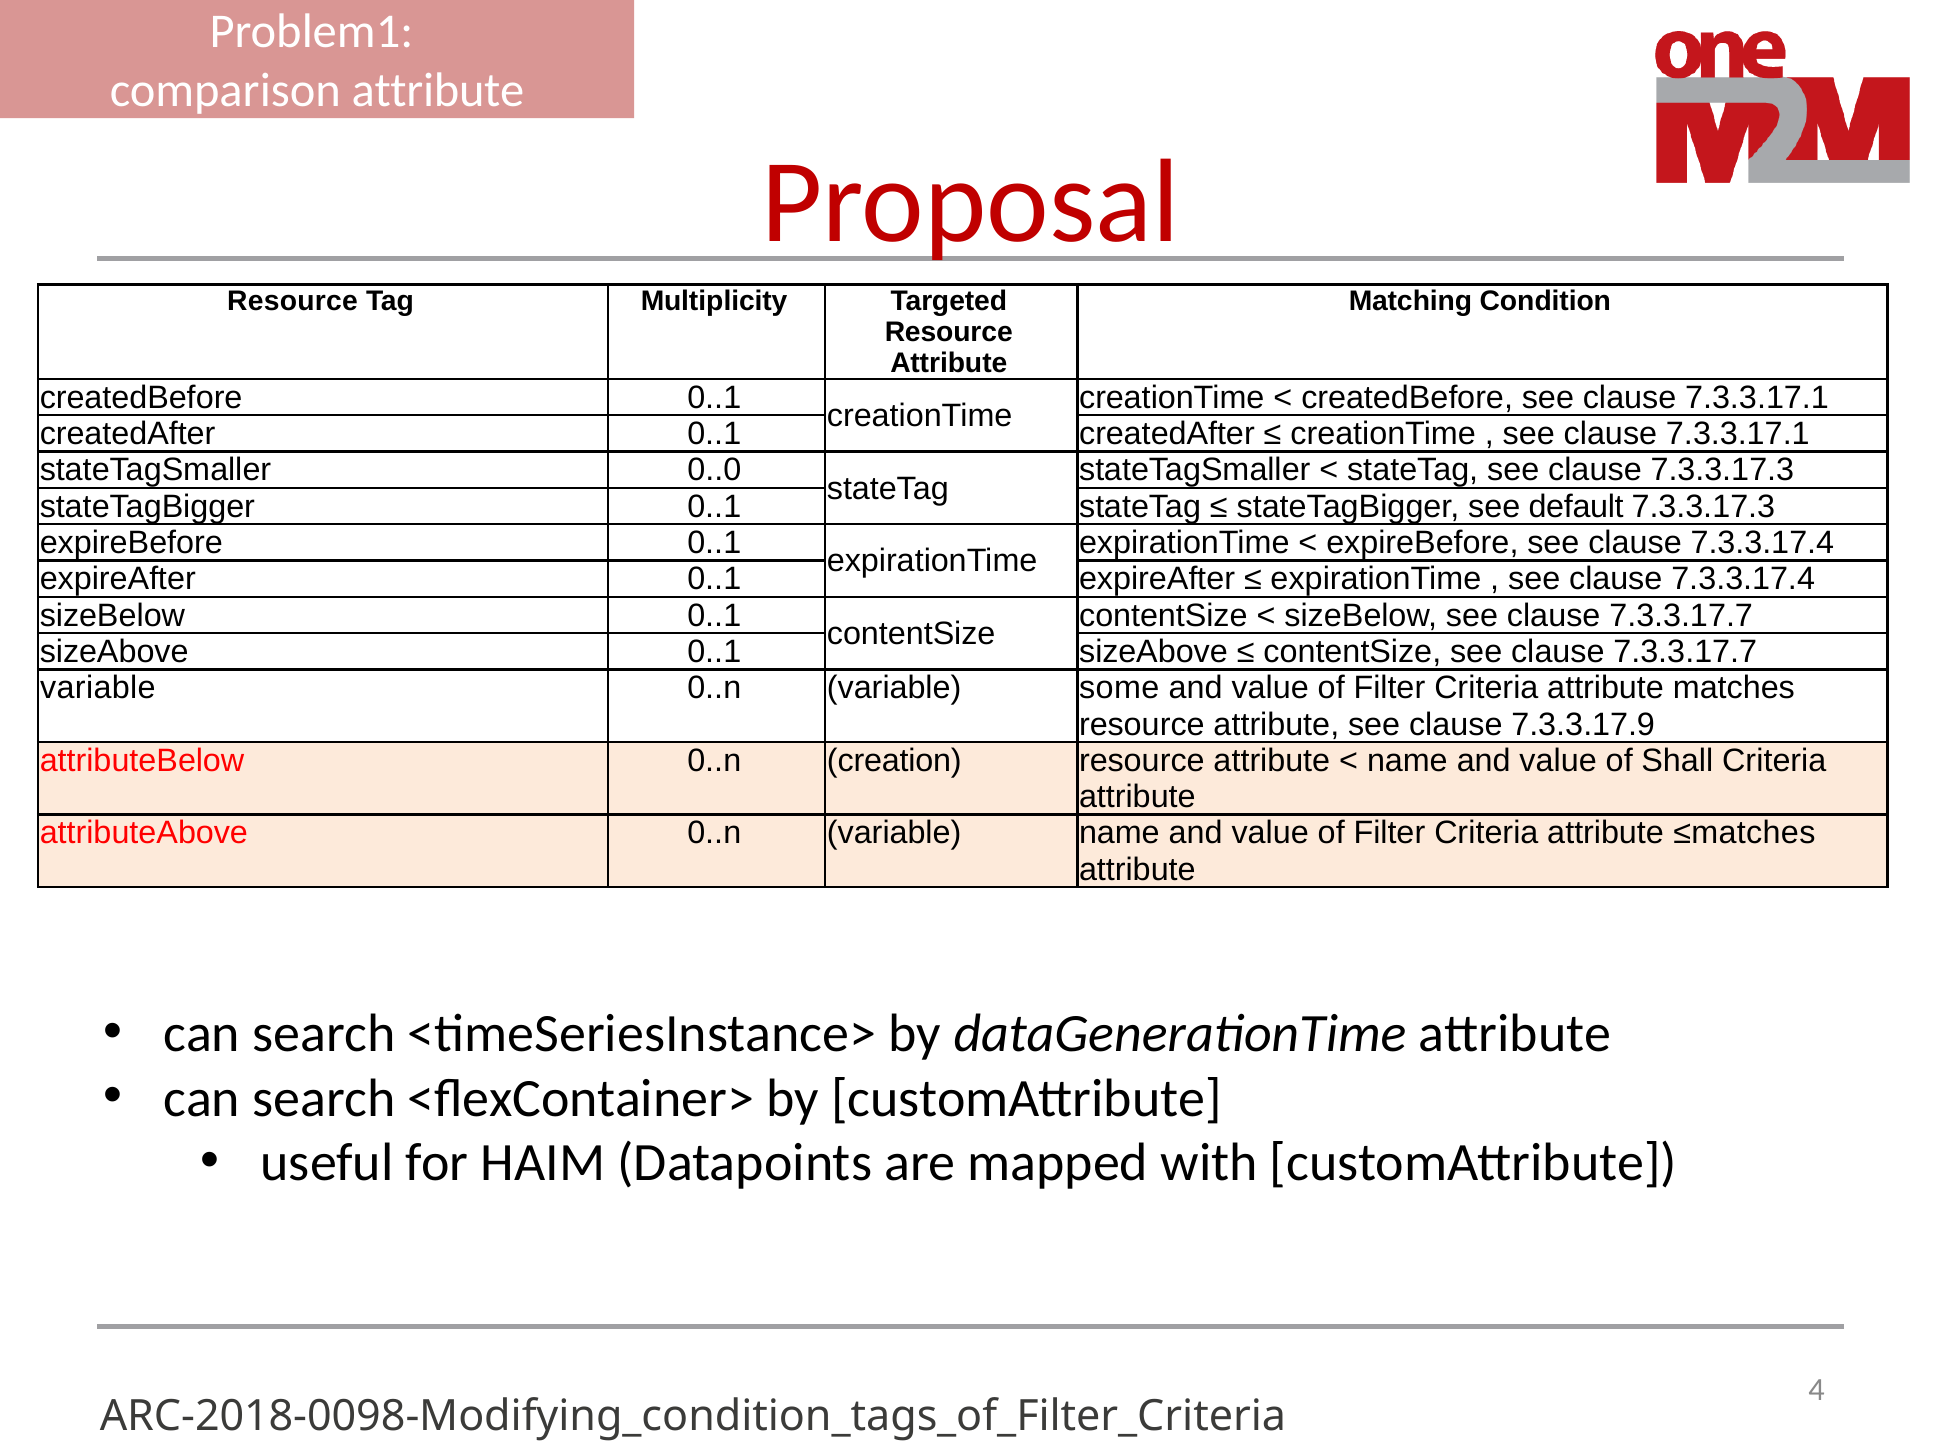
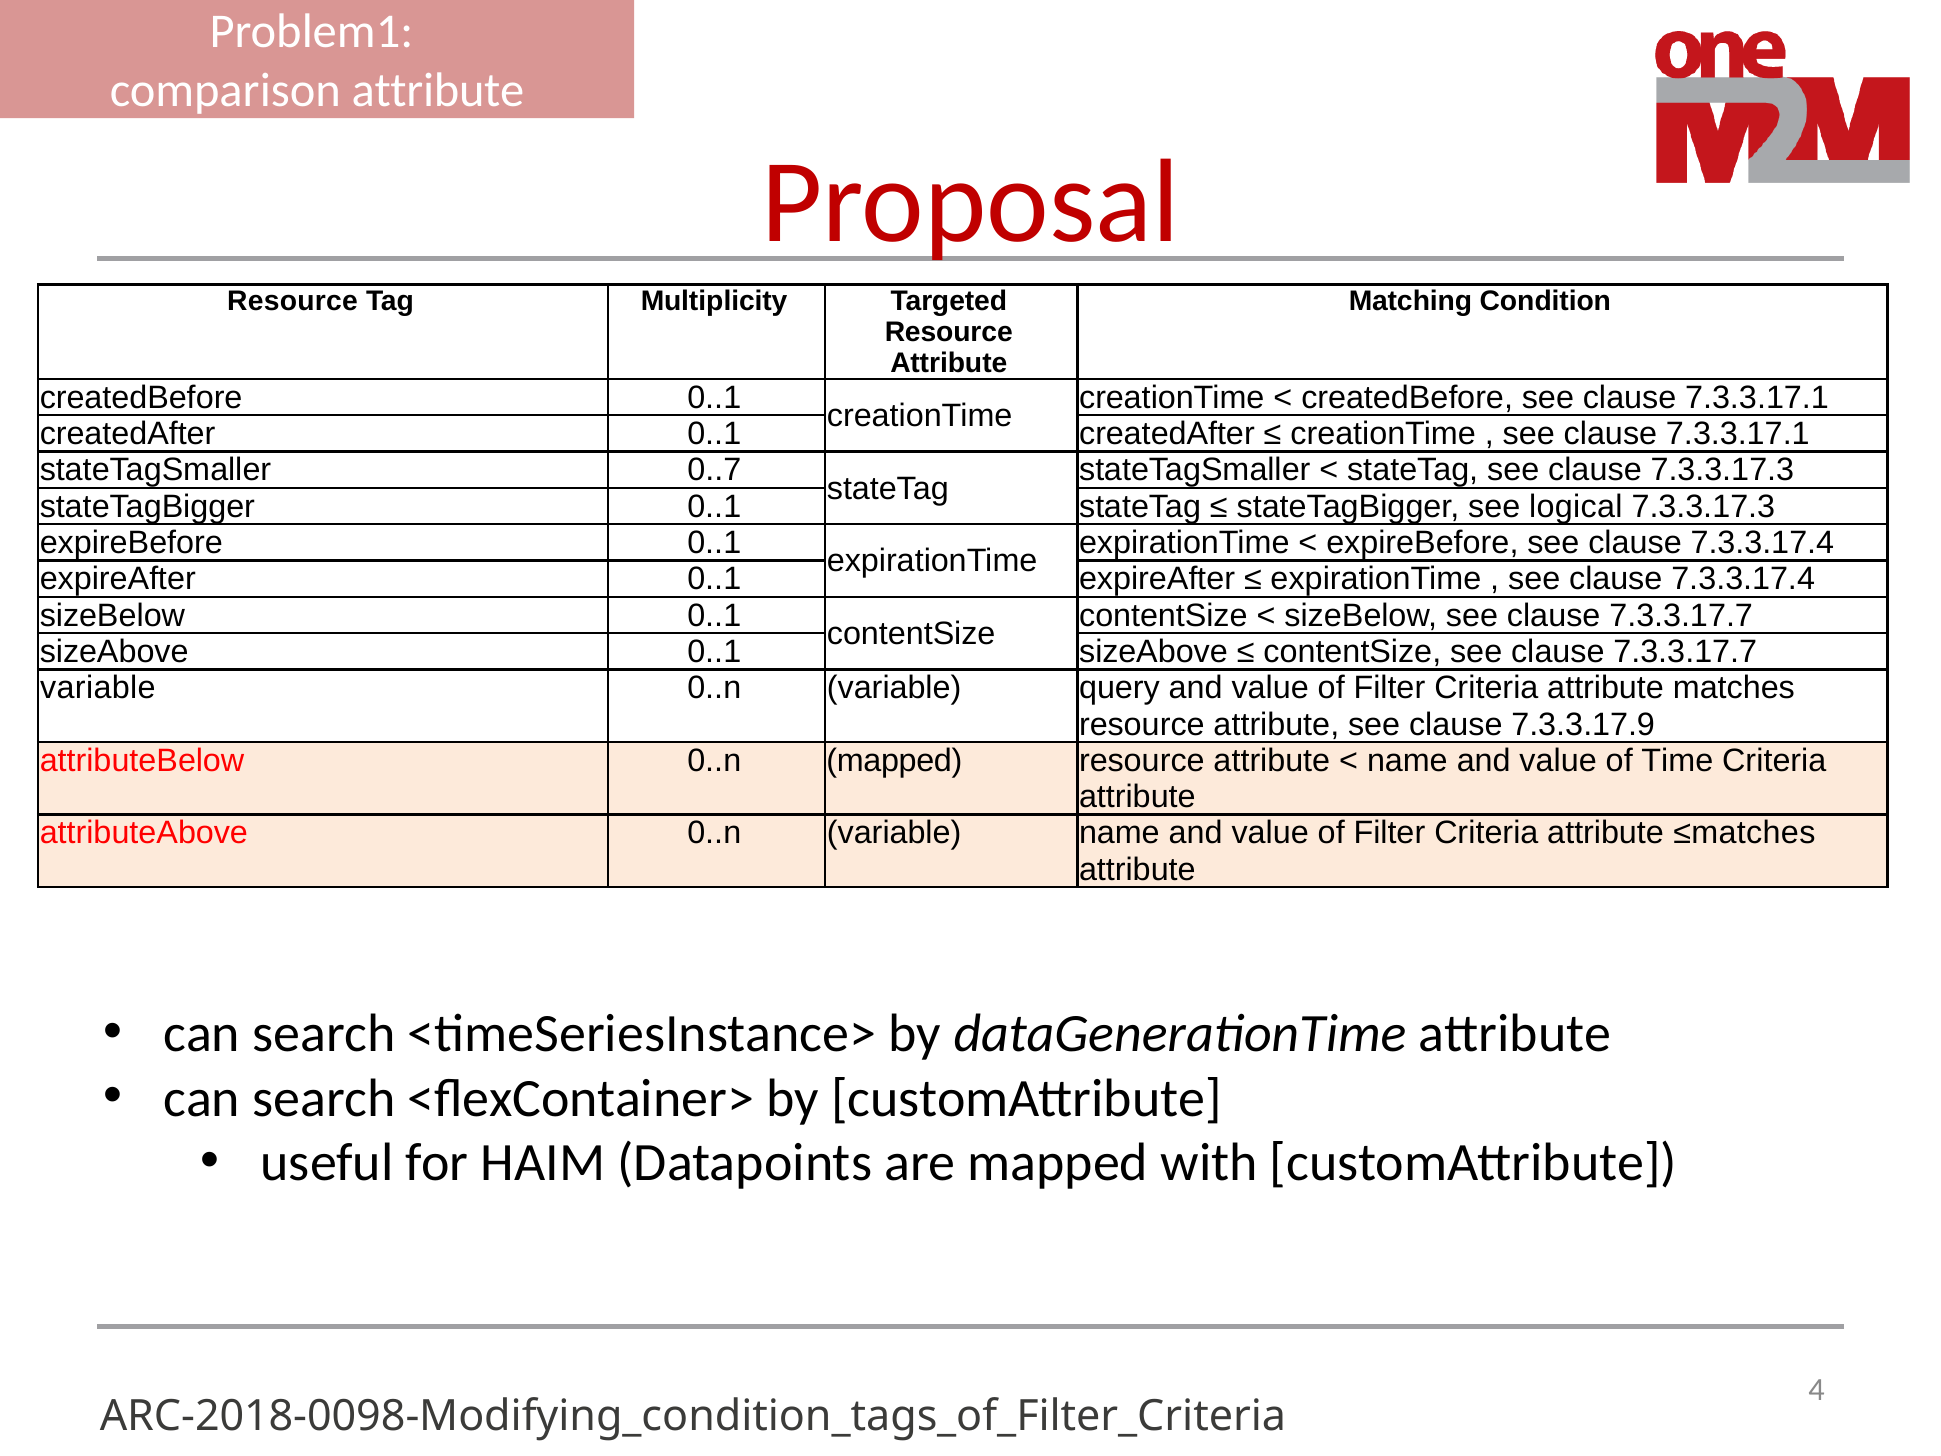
0..0: 0..0 -> 0..7
default: default -> logical
some: some -> query
0..n creation: creation -> mapped
Shall: Shall -> Time
